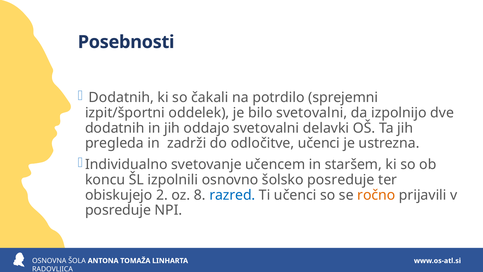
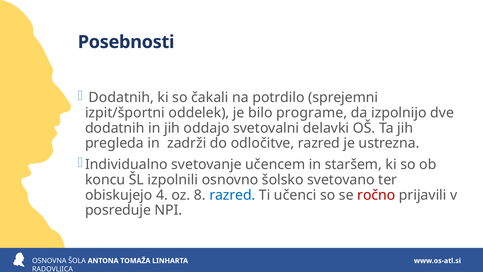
bilo svetovalni: svetovalni -> programe
odločitve učenci: učenci -> razred
šolsko posreduje: posreduje -> svetovano
2: 2 -> 4
ročno colour: orange -> red
